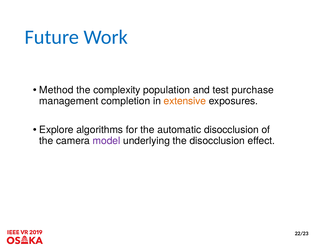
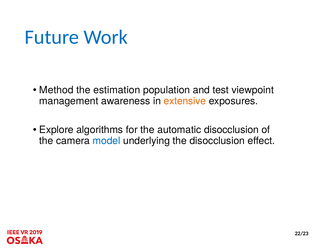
complexity: complexity -> estimation
purchase: purchase -> viewpoint
completion: completion -> awareness
model colour: purple -> blue
